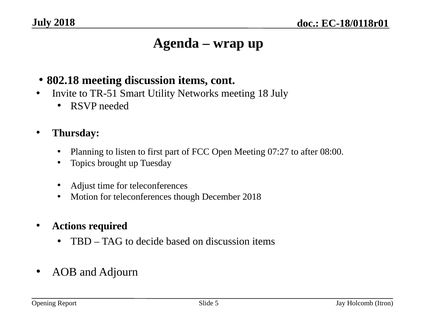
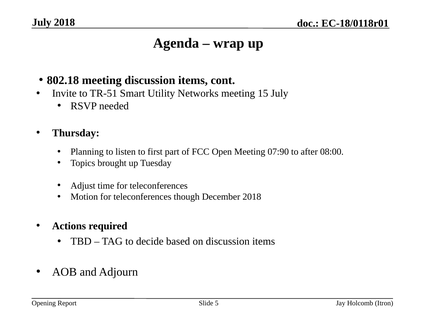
18: 18 -> 15
07:27: 07:27 -> 07:90
